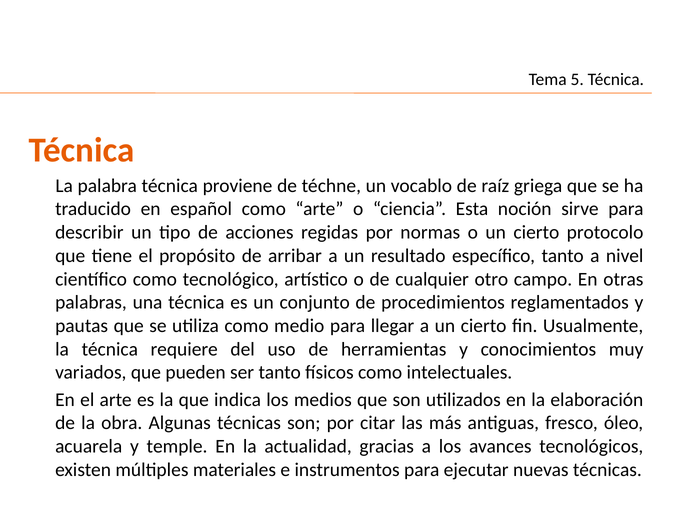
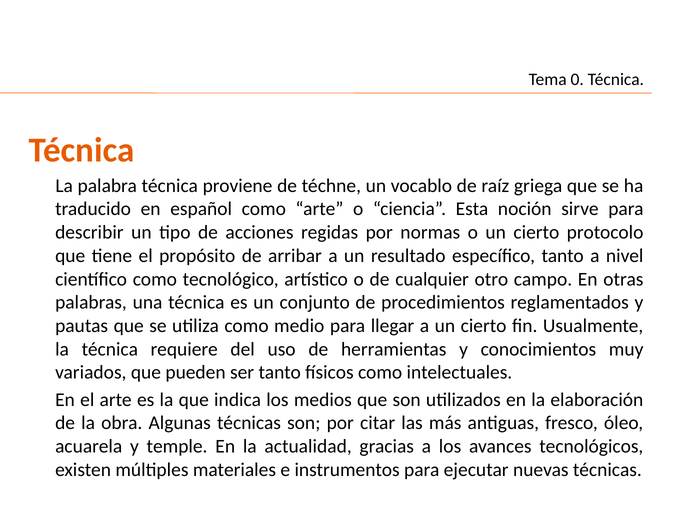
5: 5 -> 0
